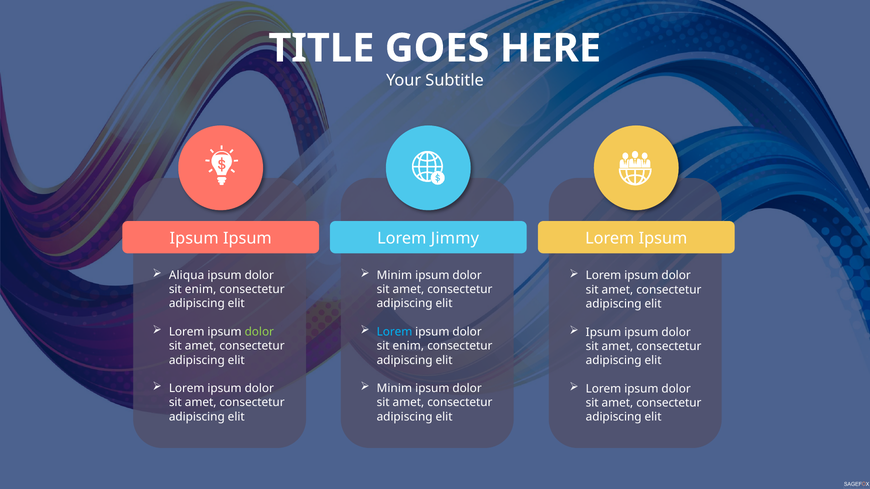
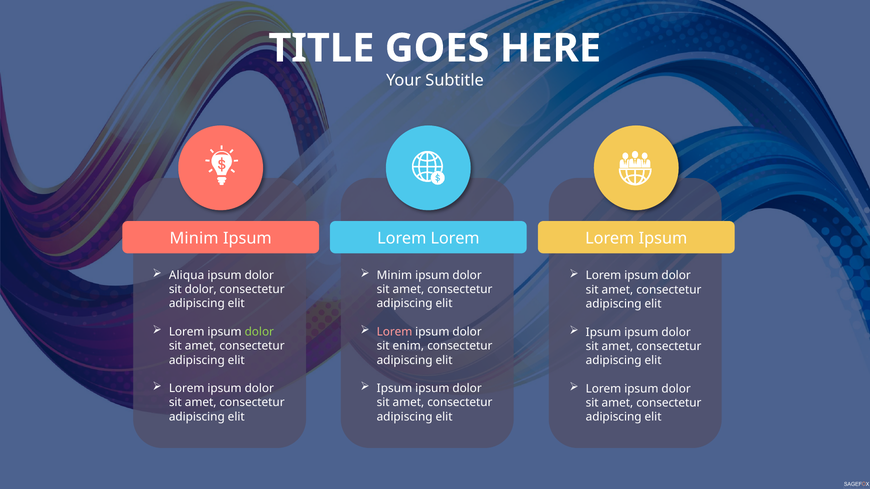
Ipsum at (194, 238): Ipsum -> Minim
Ipsum Lorem Jimmy: Jimmy -> Lorem
enim at (201, 290): enim -> dolor
Lorem at (394, 332) colour: light blue -> pink
Minim at (394, 389): Minim -> Ipsum
